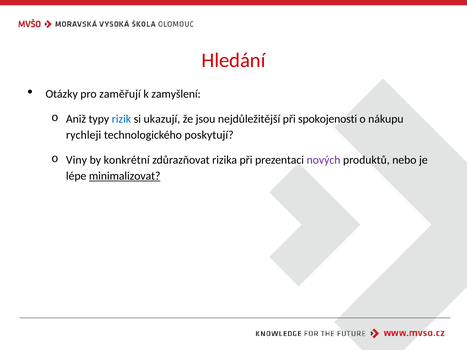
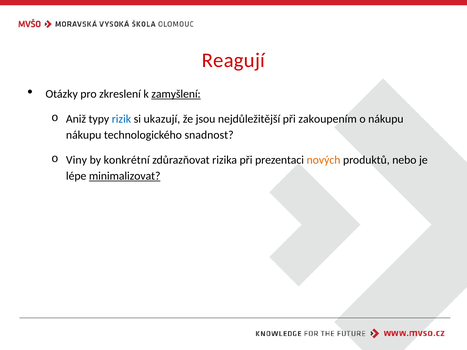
Hledání: Hledání -> Reagují
zaměřují: zaměřují -> zkreslení
zamyšlení underline: none -> present
spokojenosti: spokojenosti -> zakoupením
rychleji at (84, 135): rychleji -> nákupu
poskytují: poskytují -> snadnost
nových colour: purple -> orange
